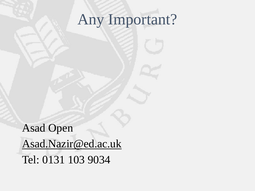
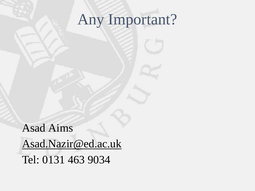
Open: Open -> Aims
103: 103 -> 463
